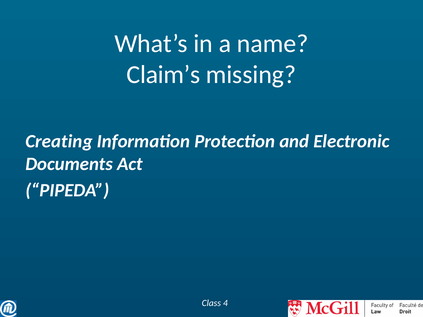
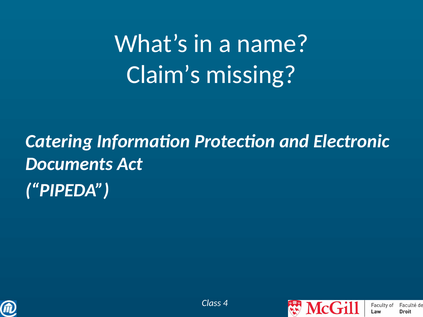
Creating: Creating -> Catering
